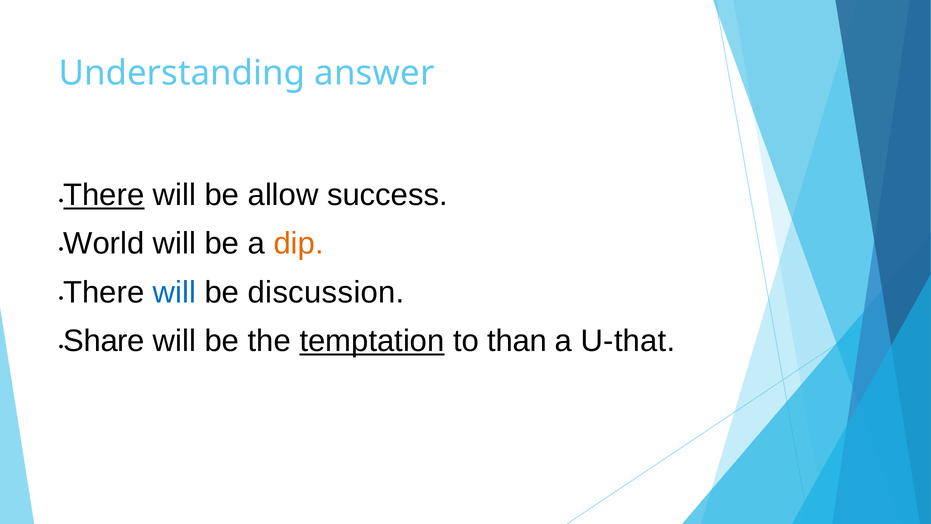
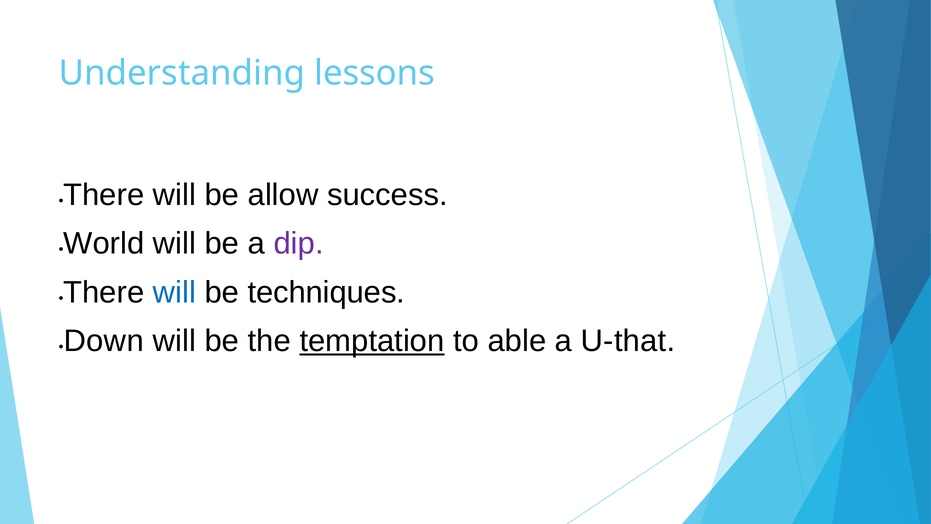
answer: answer -> lessons
There at (104, 195) underline: present -> none
dip colour: orange -> purple
discussion: discussion -> techniques
Share: Share -> Down
than: than -> able
